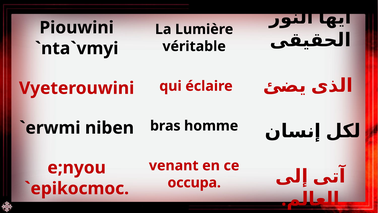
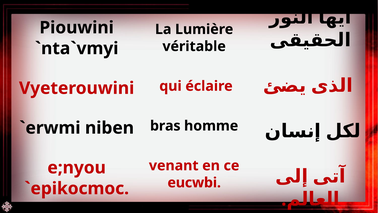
occupa: occupa -> eucwbi
